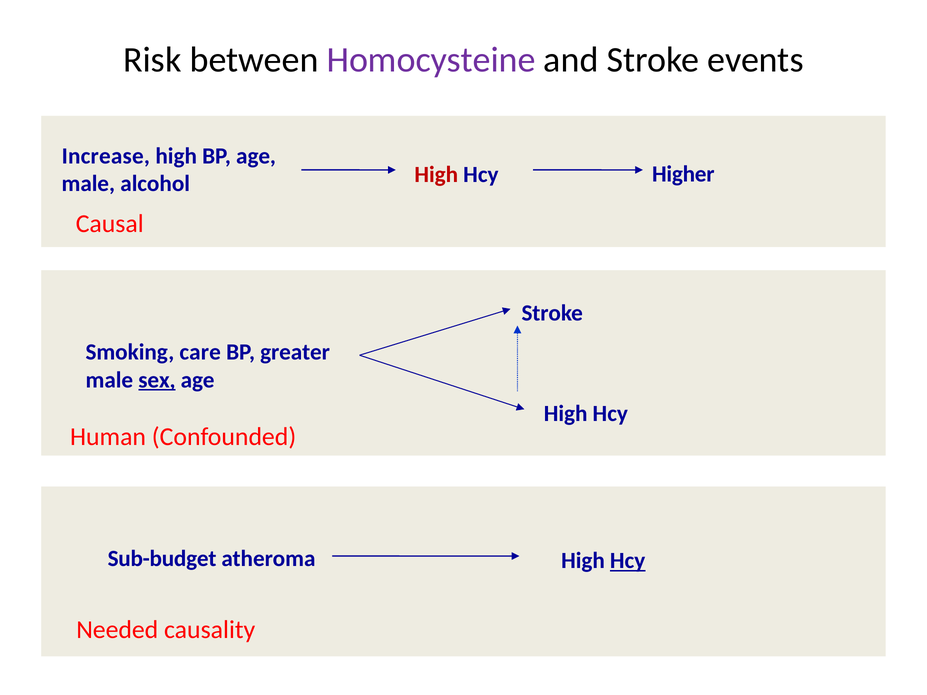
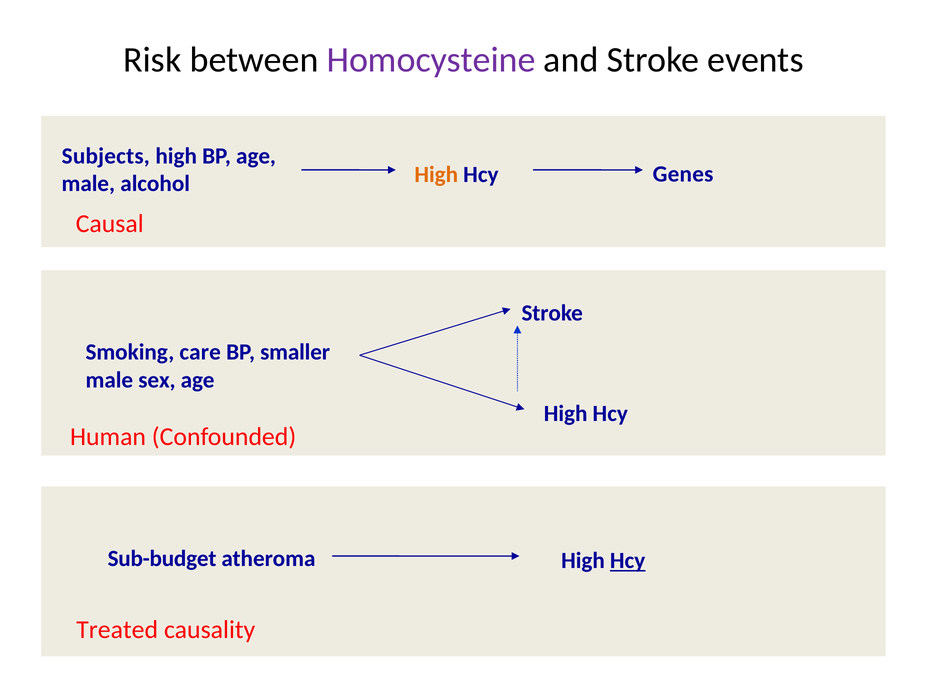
Increase: Increase -> Subjects
Higher: Higher -> Genes
High at (436, 175) colour: red -> orange
greater: greater -> smaller
sex underline: present -> none
Needed: Needed -> Treated
